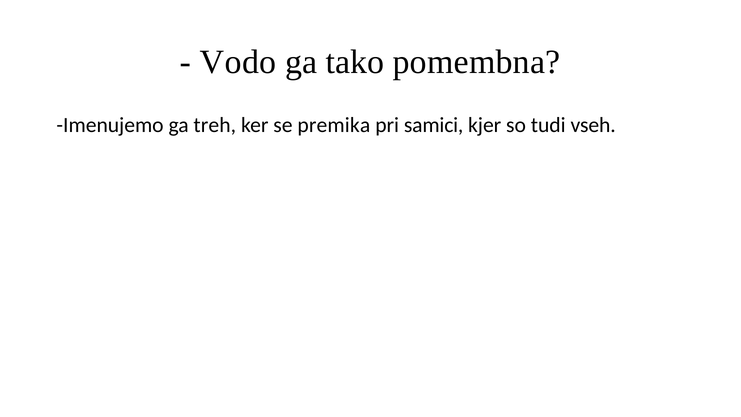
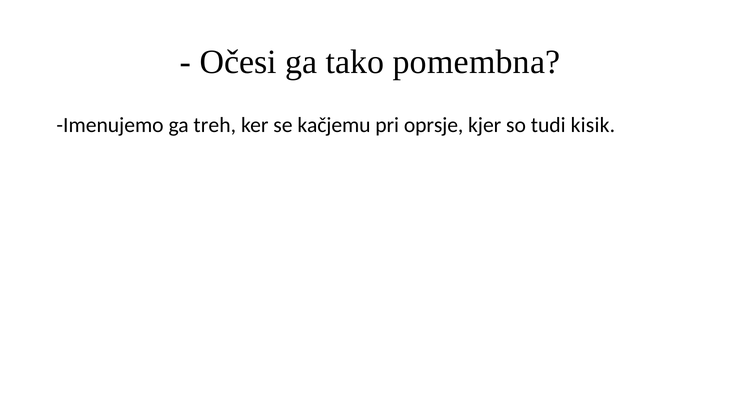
Vodo: Vodo -> Očesi
premika: premika -> kačjemu
samici: samici -> oprsje
vseh: vseh -> kisik
